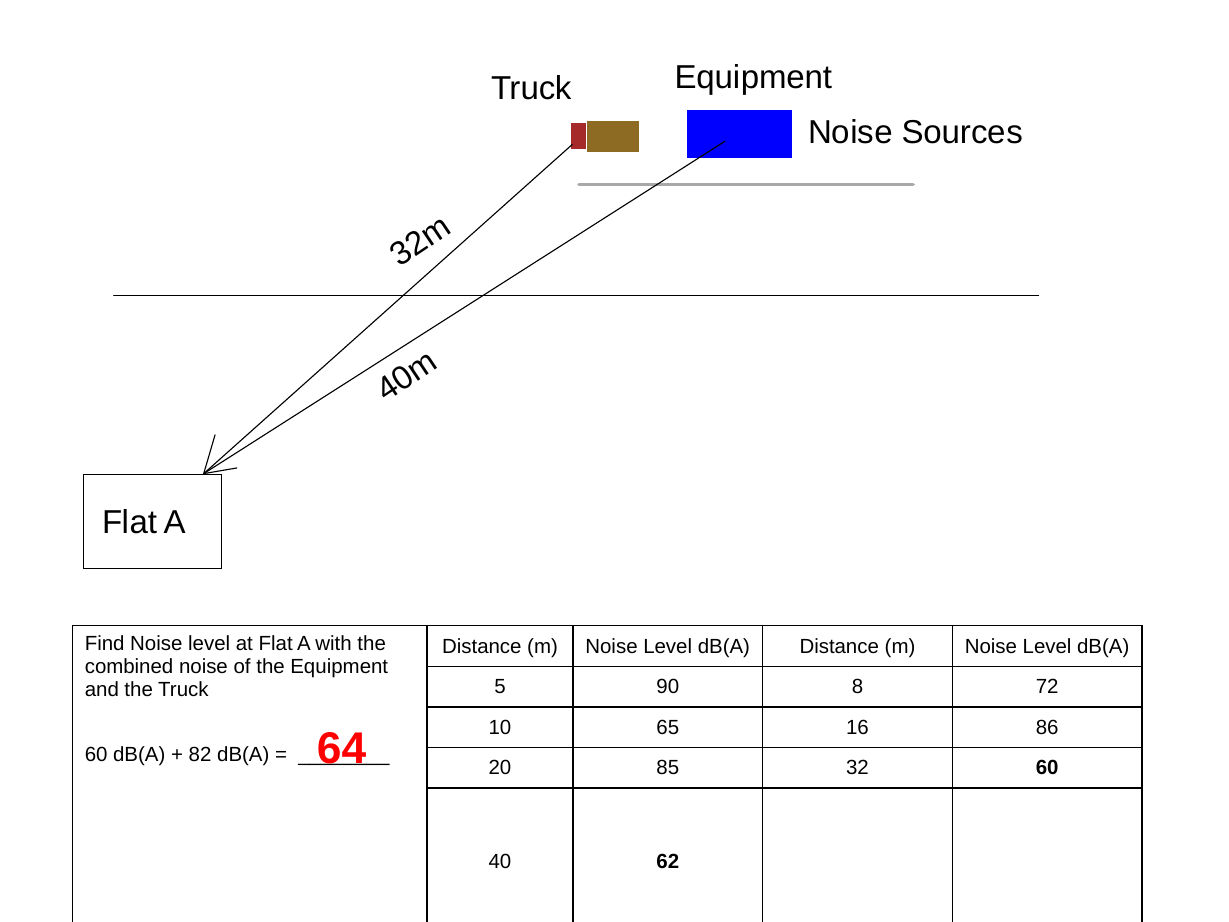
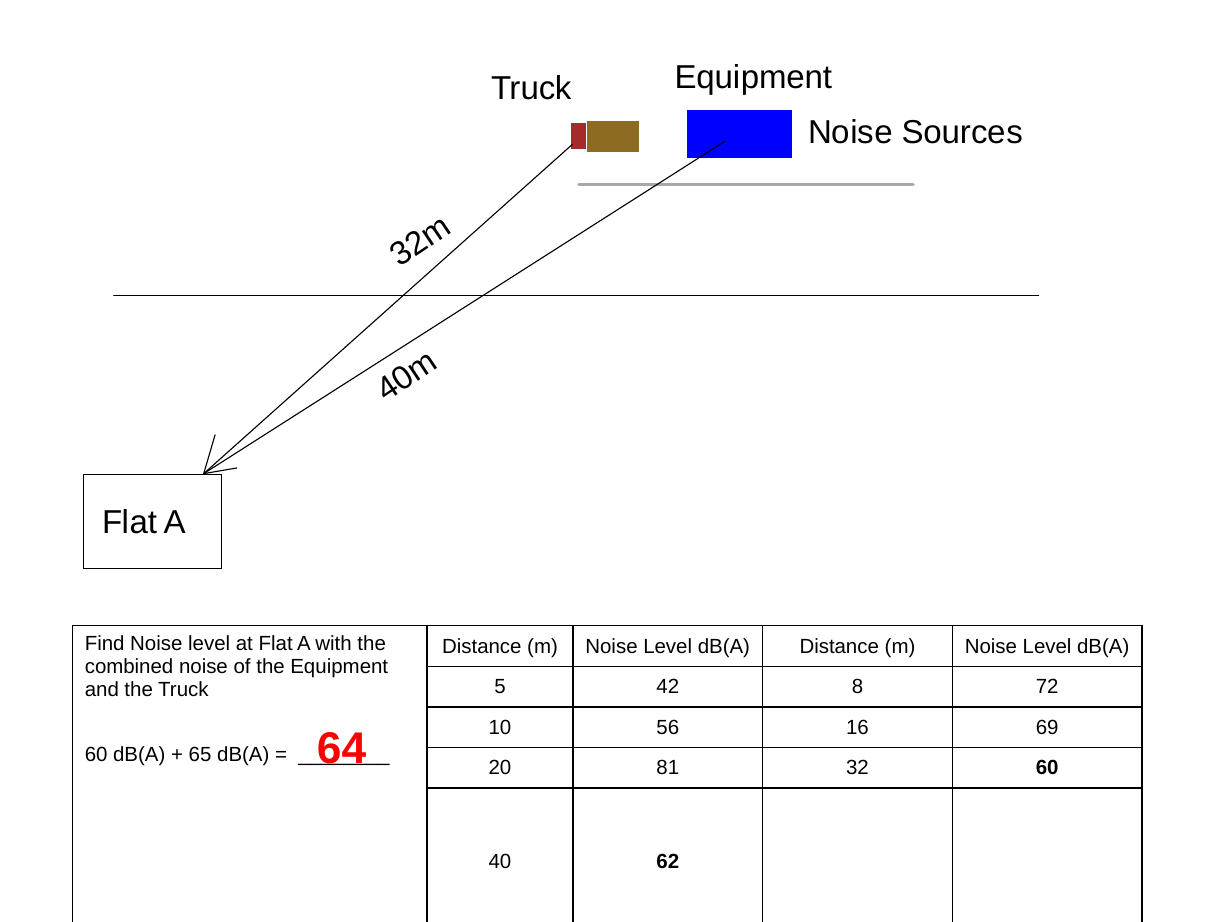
90: 90 -> 42
65: 65 -> 56
86: 86 -> 69
82: 82 -> 65
85: 85 -> 81
